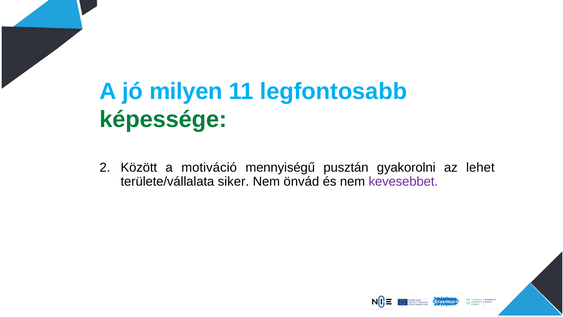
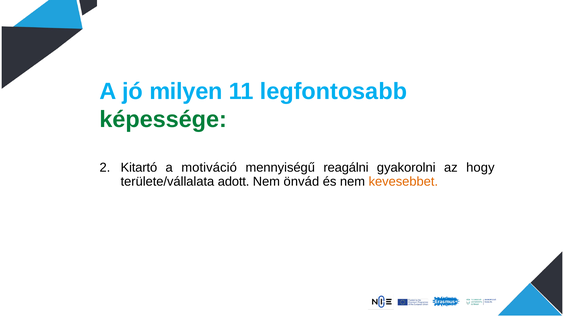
Között: Között -> Kitartó
pusztán: pusztán -> reagálni
lehet: lehet -> hogy
siker: siker -> adott
kevesebbet colour: purple -> orange
